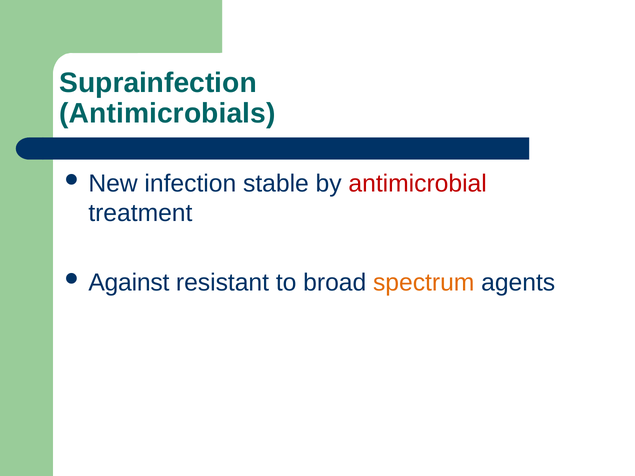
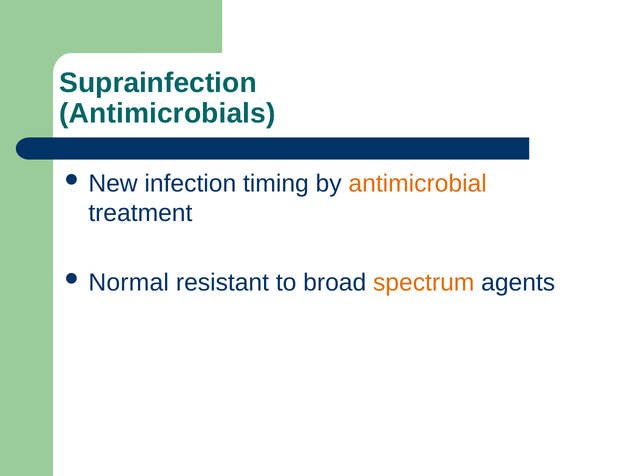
stable: stable -> timing
antimicrobial colour: red -> orange
Against: Against -> Normal
